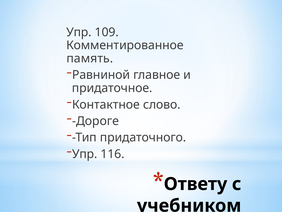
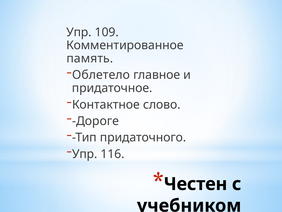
Равниной: Равниной -> Облетело
Ответу: Ответу -> Честен
